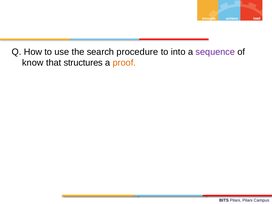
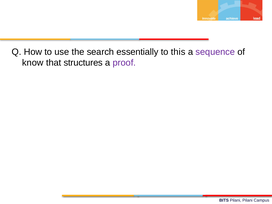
procedure: procedure -> essentially
into: into -> this
proof colour: orange -> purple
